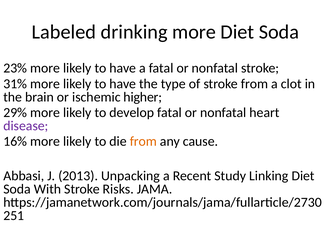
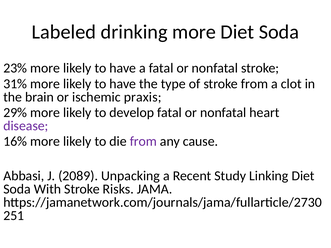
higher: higher -> praxis
from at (143, 142) colour: orange -> purple
2013: 2013 -> 2089
